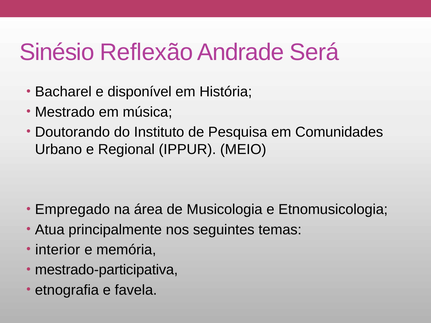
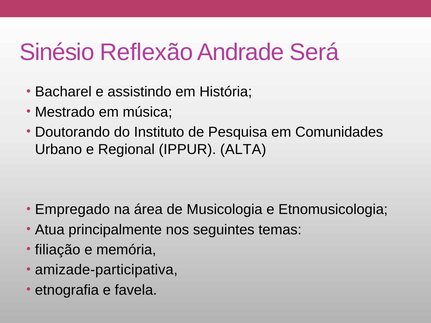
disponível: disponível -> assistindo
MEIO: MEIO -> ALTA
interior: interior -> filiação
mestrado-participativa: mestrado-participativa -> amizade-participativa
